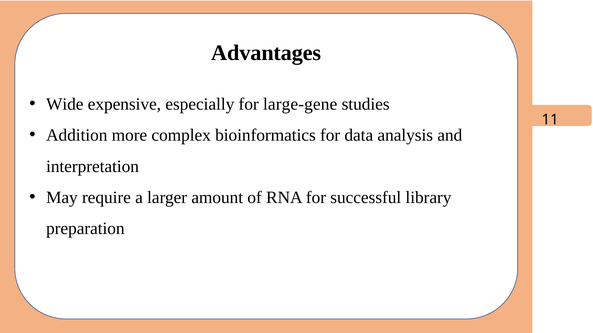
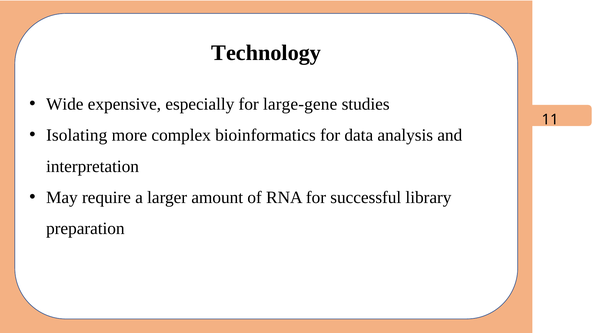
Advantages: Advantages -> Technology
Addition: Addition -> Isolating
